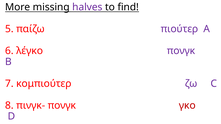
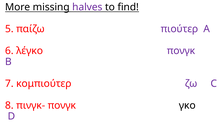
γκο colour: red -> black
